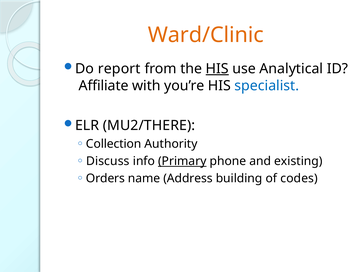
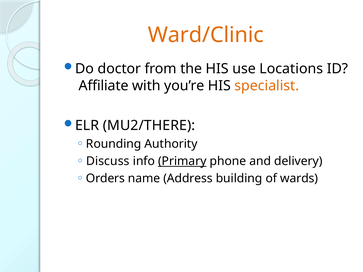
report: report -> doctor
HIS at (217, 69) underline: present -> none
Analytical: Analytical -> Locations
specialist colour: blue -> orange
Collection: Collection -> Rounding
existing: existing -> delivery
codes: codes -> wards
